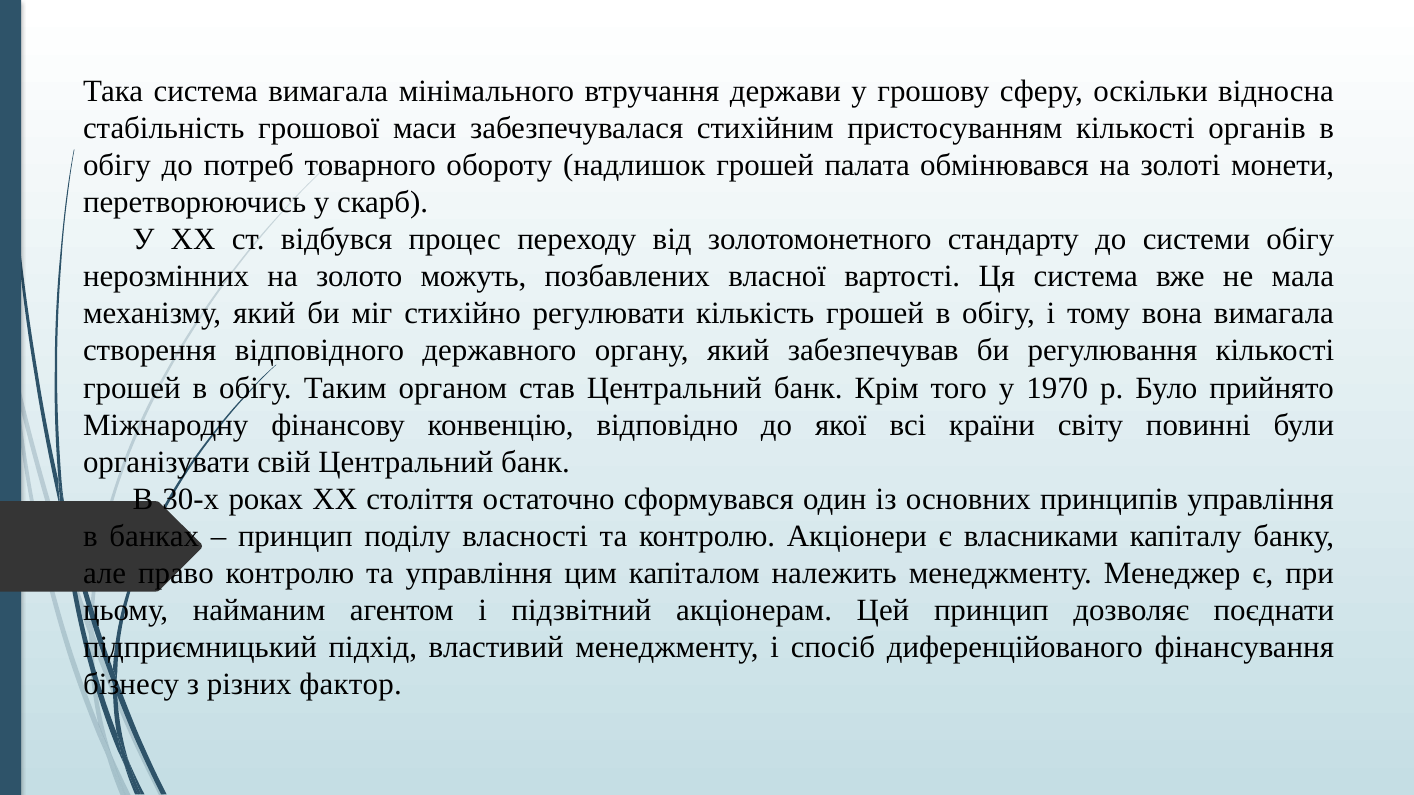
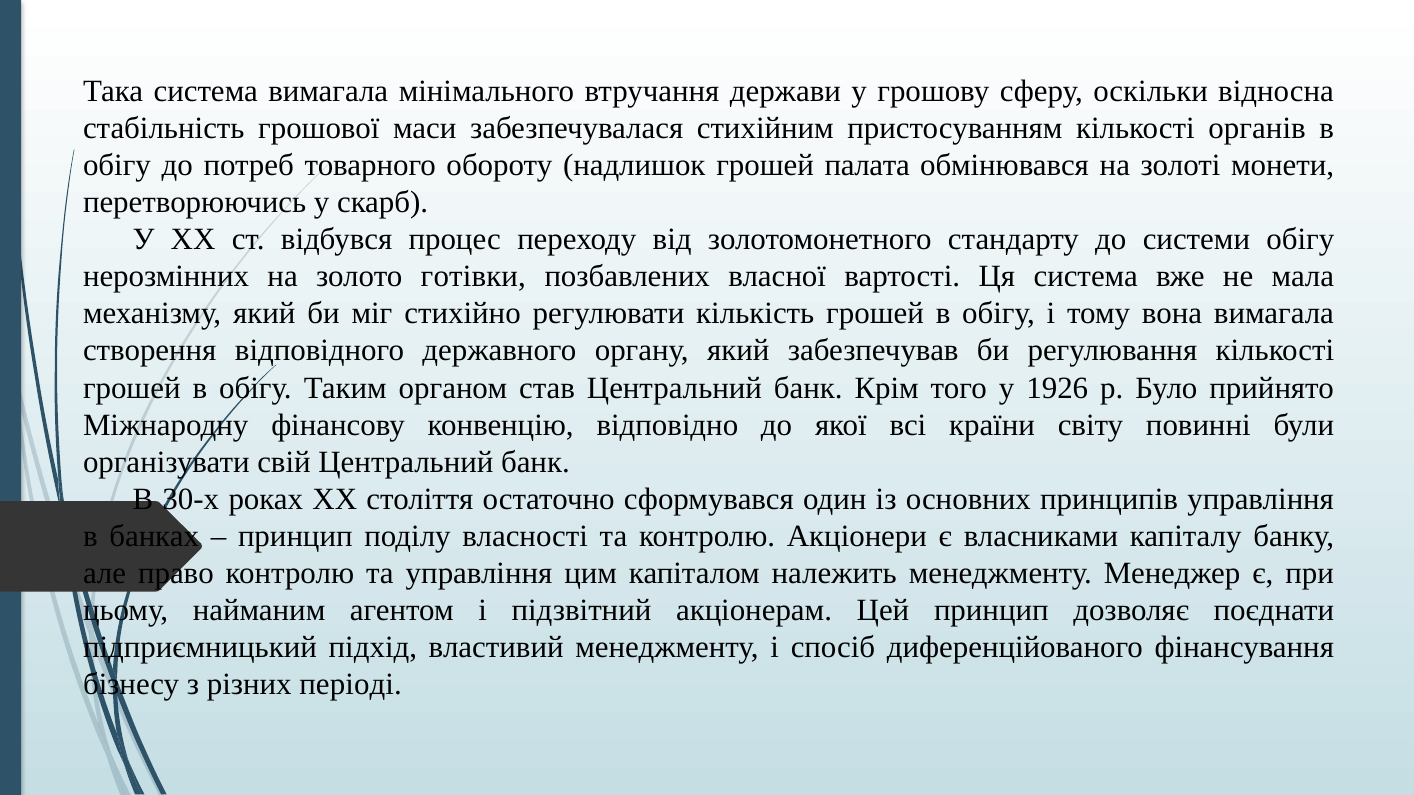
можуть: можуть -> готівки
1970: 1970 -> 1926
фактор: фактор -> періоді
